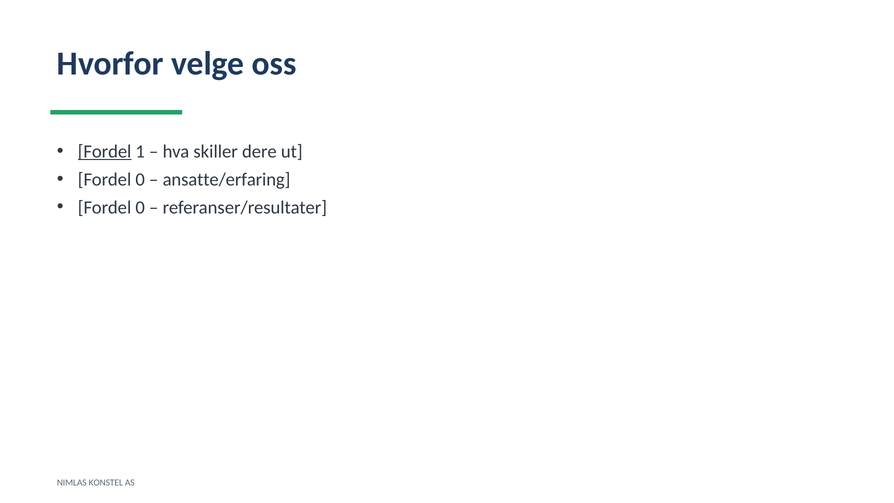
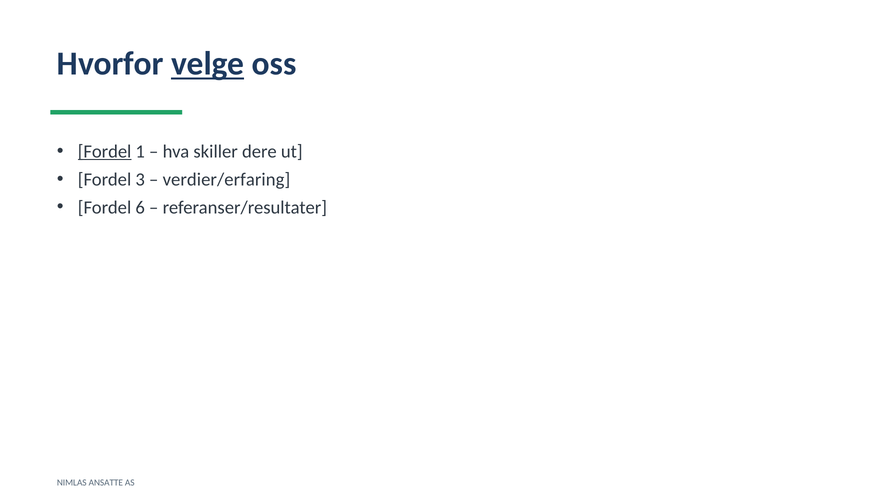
velge underline: none -> present
0 at (140, 179): 0 -> 3
ansatte/erfaring: ansatte/erfaring -> verdier/erfaring
0 at (140, 207): 0 -> 6
KONSTEL: KONSTEL -> ANSATTE
